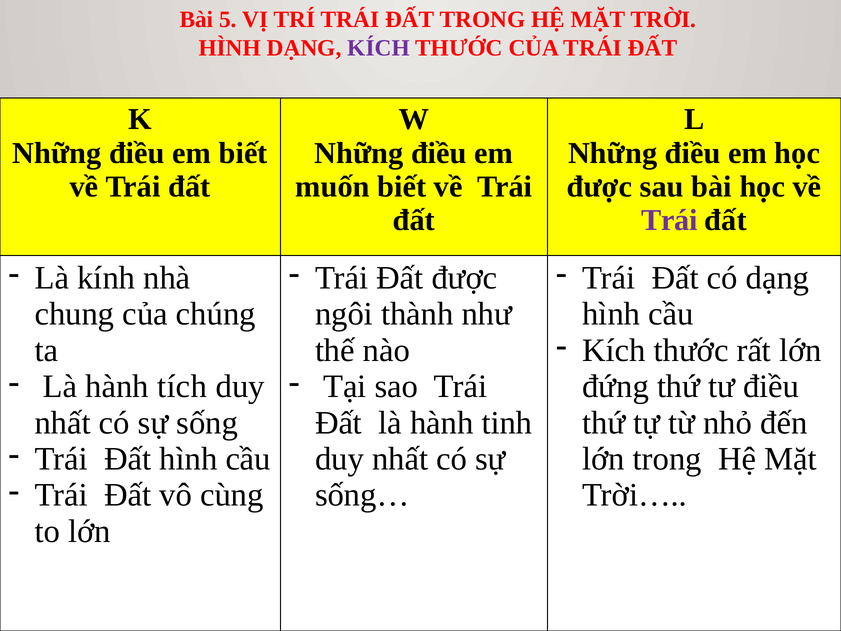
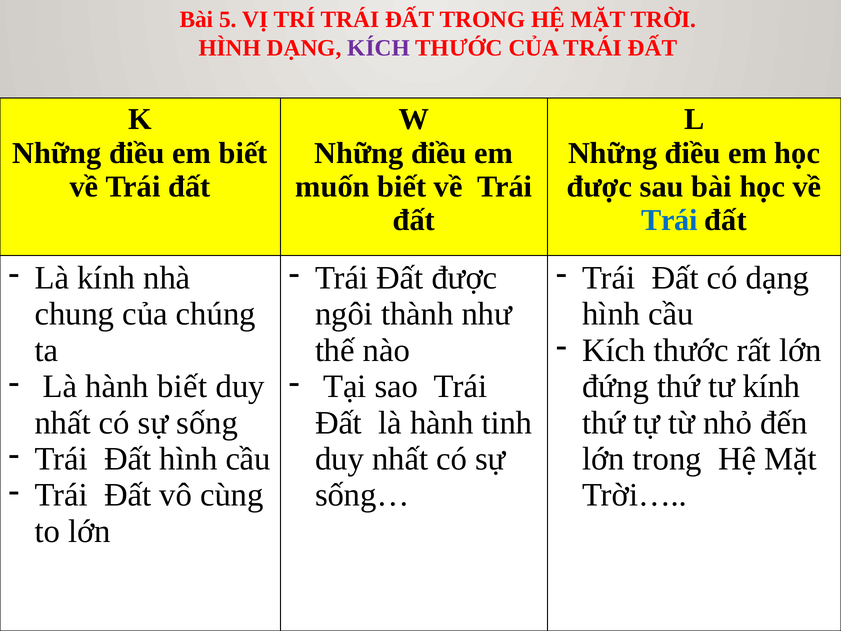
Trái at (669, 220) colour: purple -> blue
hành tích: tích -> biết
tư điều: điều -> kính
